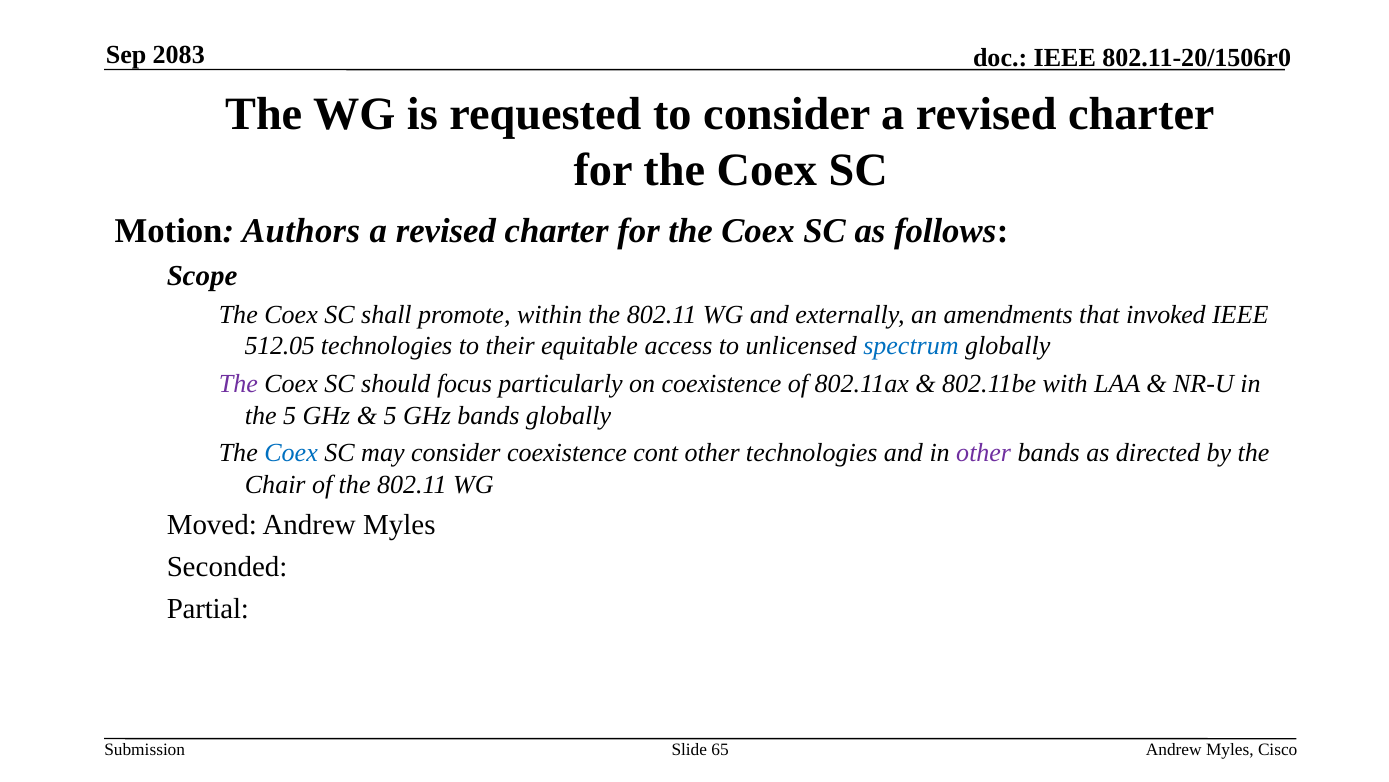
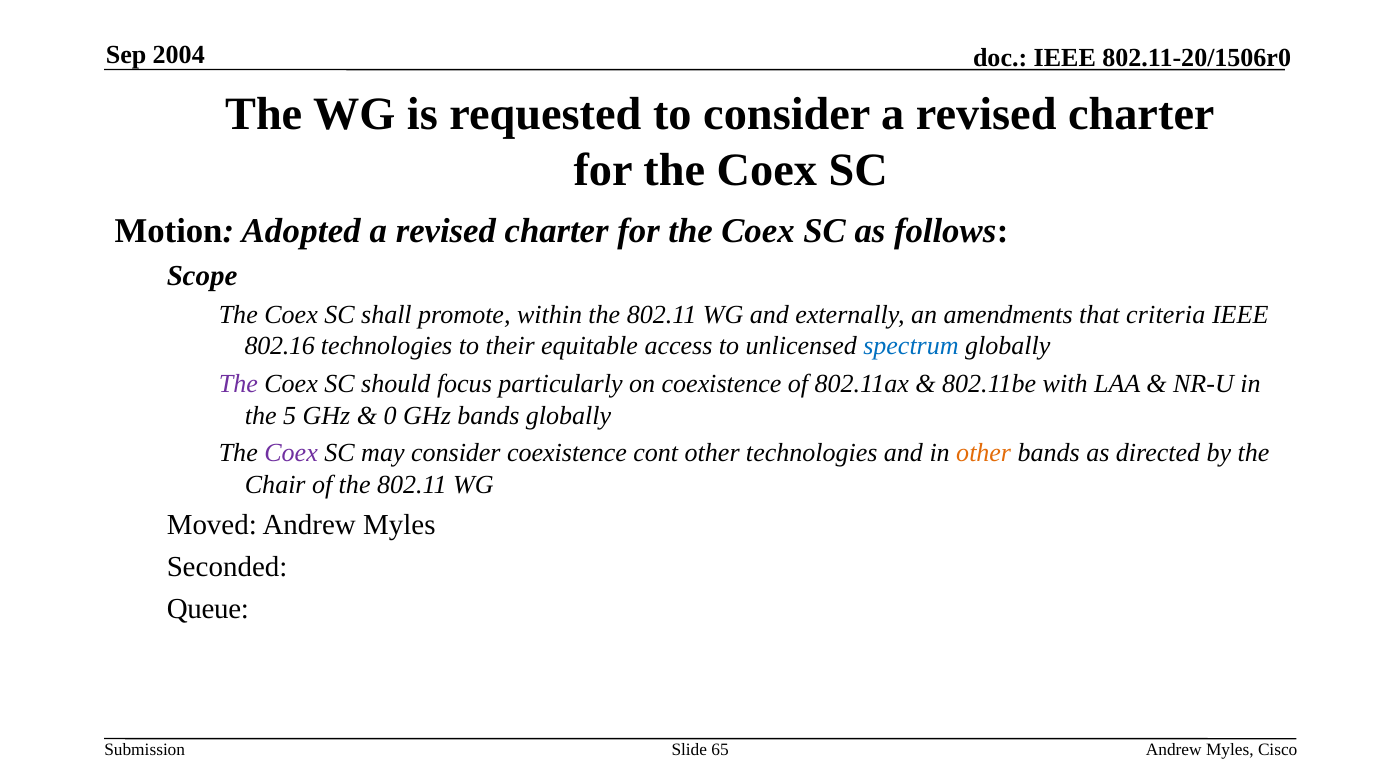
2083: 2083 -> 2004
Authors: Authors -> Adopted
invoked: invoked -> criteria
512.05: 512.05 -> 802.16
5 at (390, 415): 5 -> 0
Coex at (291, 453) colour: blue -> purple
other at (984, 453) colour: purple -> orange
Partial: Partial -> Queue
